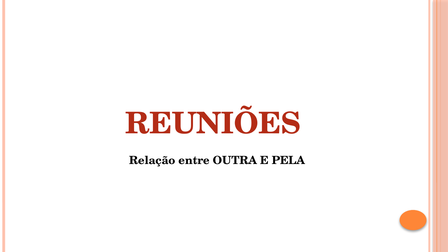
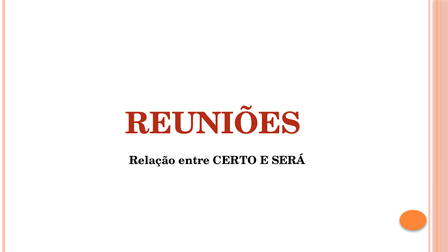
OUTRA: OUTRA -> CERTO
PELA: PELA -> SERÁ
